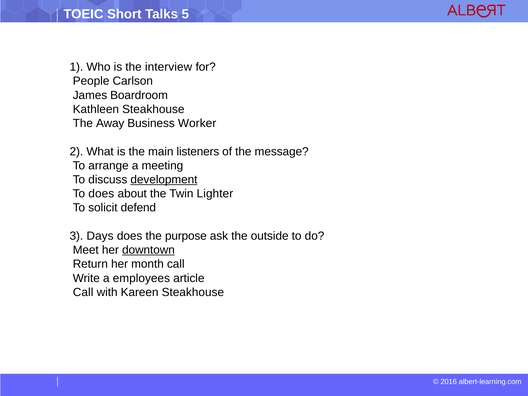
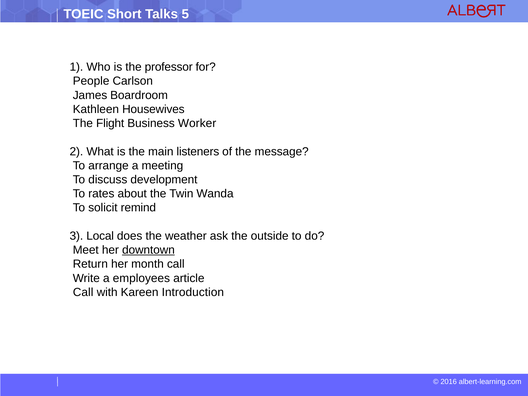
interview: interview -> professor
Kathleen Steakhouse: Steakhouse -> Housewives
Away: Away -> Flight
development underline: present -> none
To does: does -> rates
Lighter: Lighter -> Wanda
defend: defend -> remind
Days: Days -> Local
purpose: purpose -> weather
Kareen Steakhouse: Steakhouse -> Introduction
